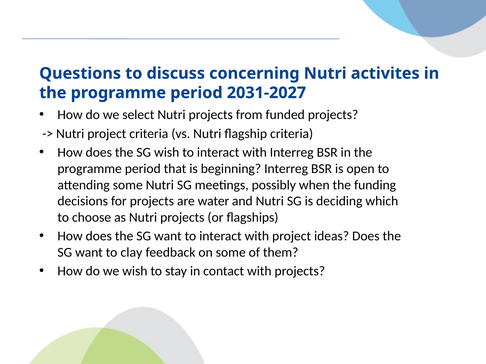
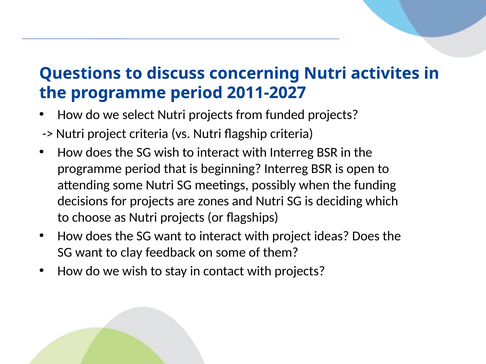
2031-2027: 2031-2027 -> 2011-2027
water: water -> zones
